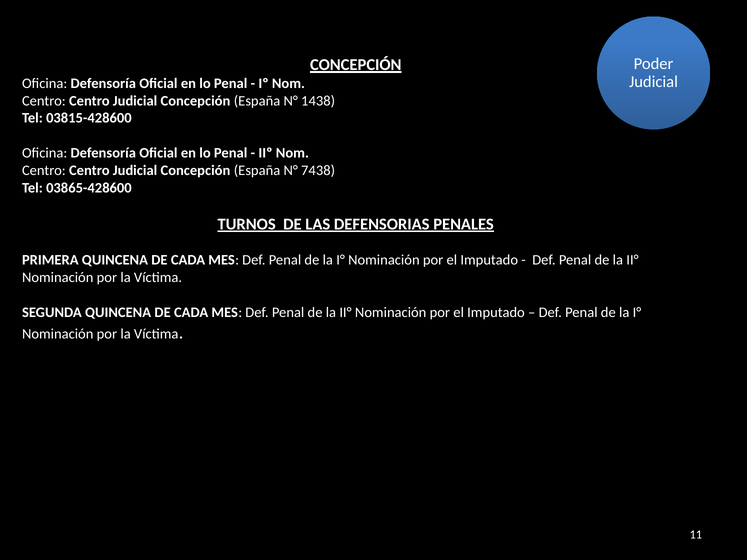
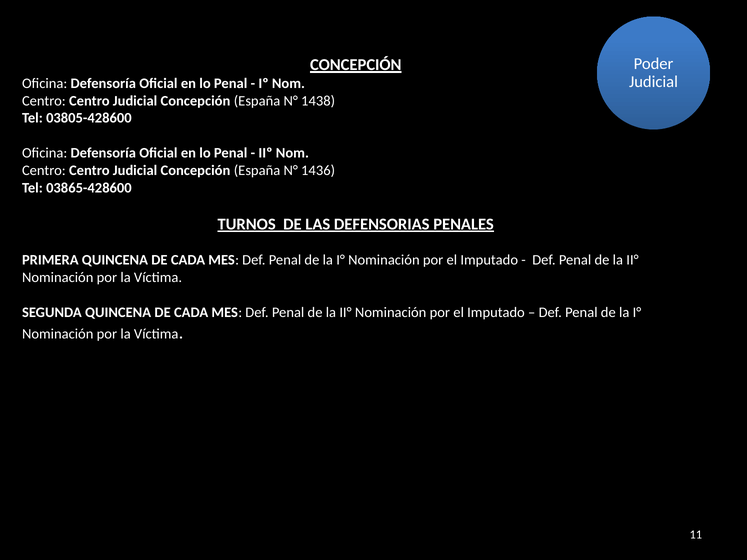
03815-428600: 03815-428600 -> 03805-428600
7438: 7438 -> 1436
